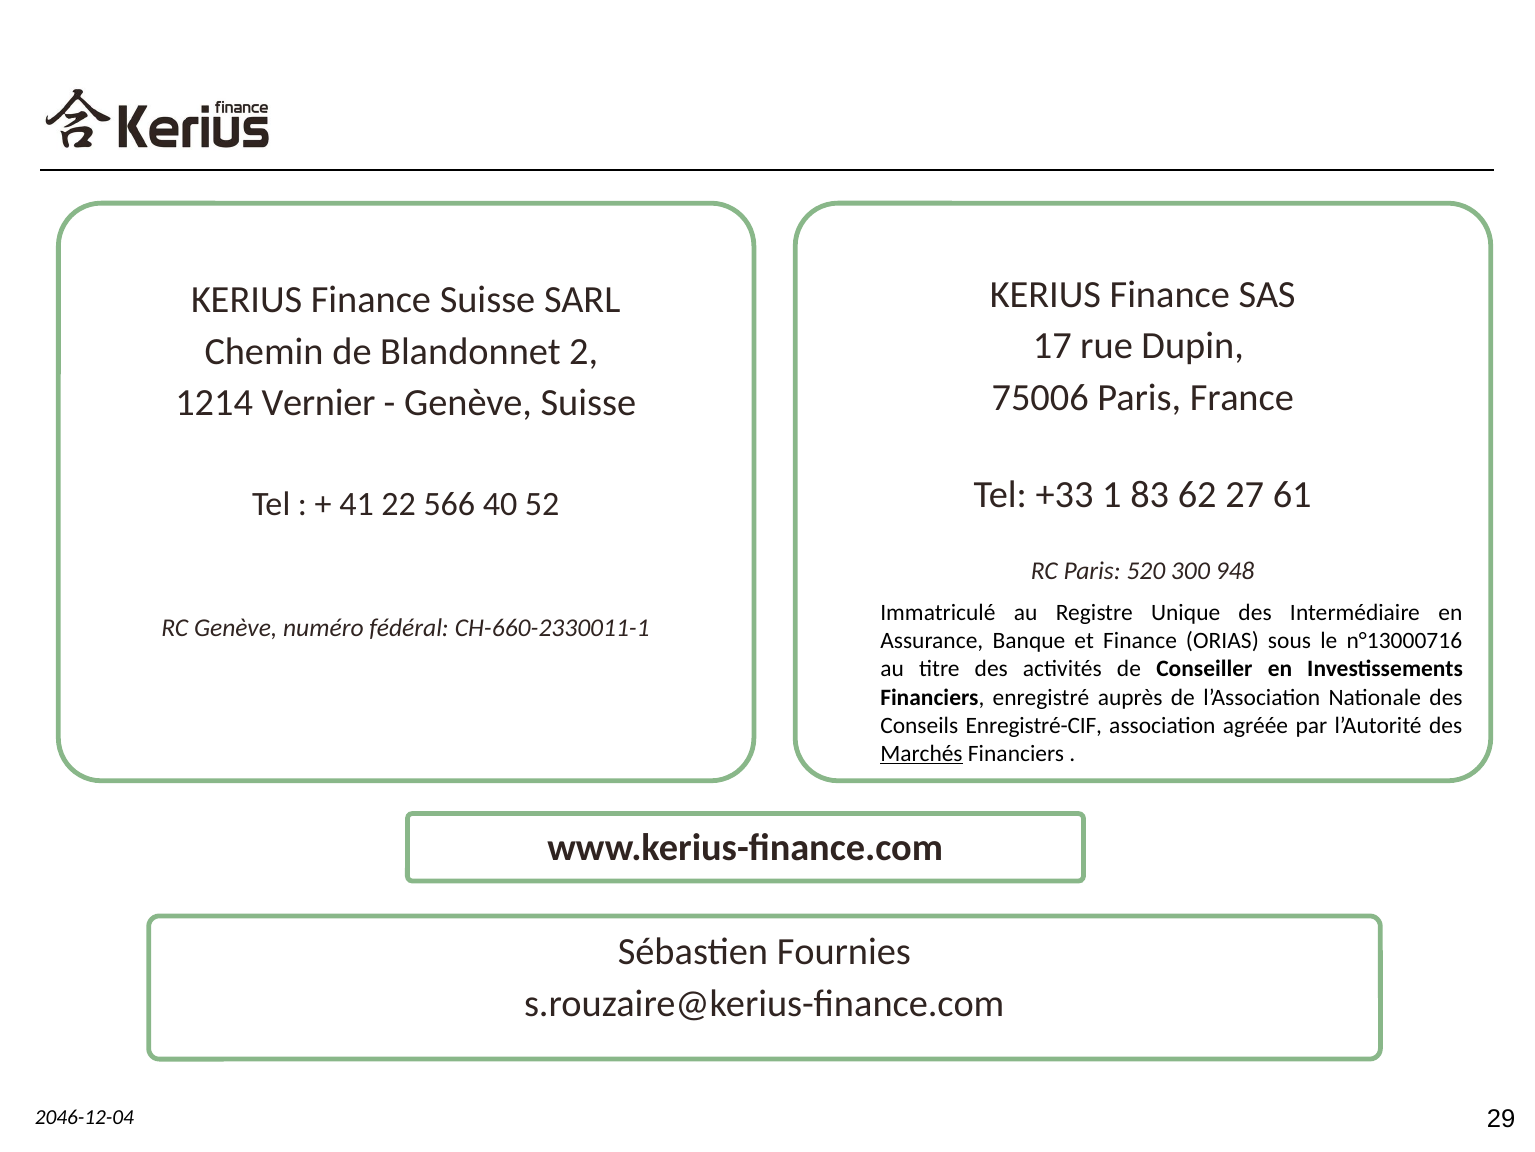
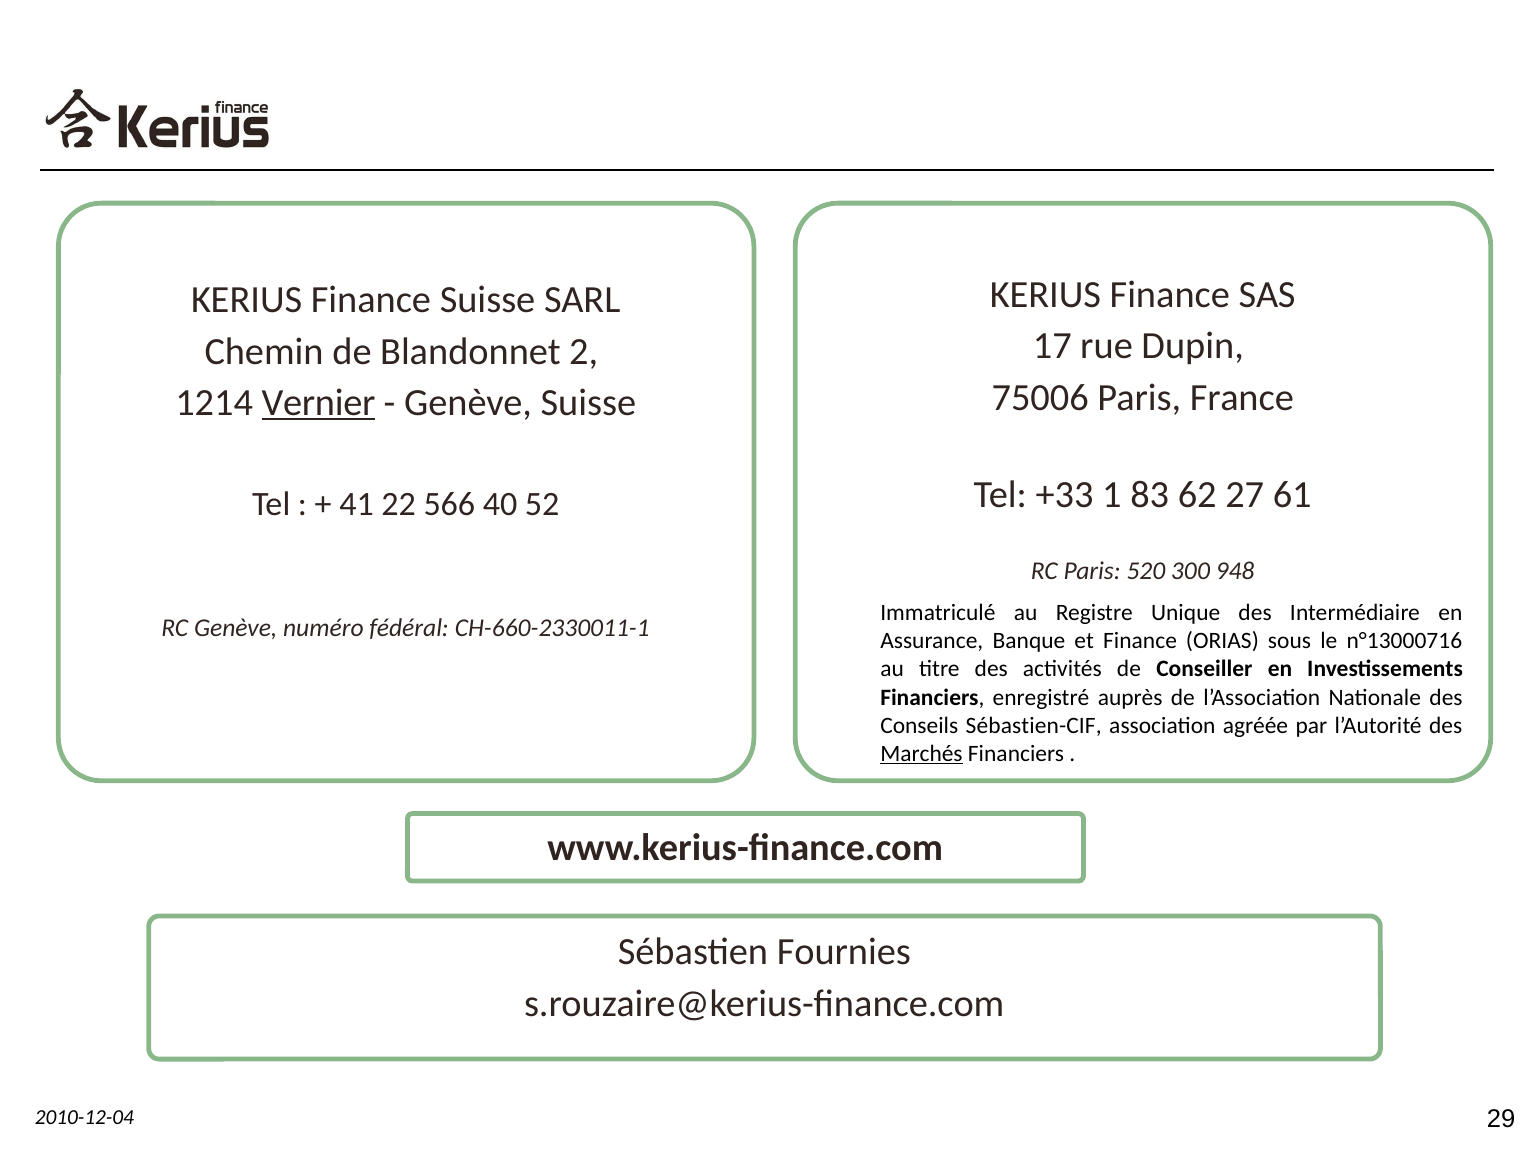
Vernier underline: none -> present
Enregistré-CIF: Enregistré-CIF -> Sébastien-CIF
2046-12-04: 2046-12-04 -> 2010-12-04
